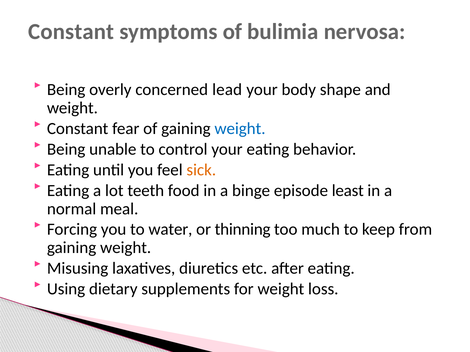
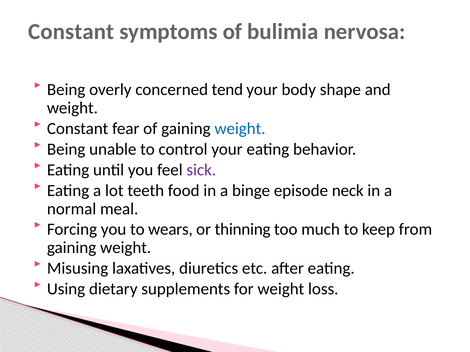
lead: lead -> tend
sick colour: orange -> purple
least: least -> neck
water: water -> wears
